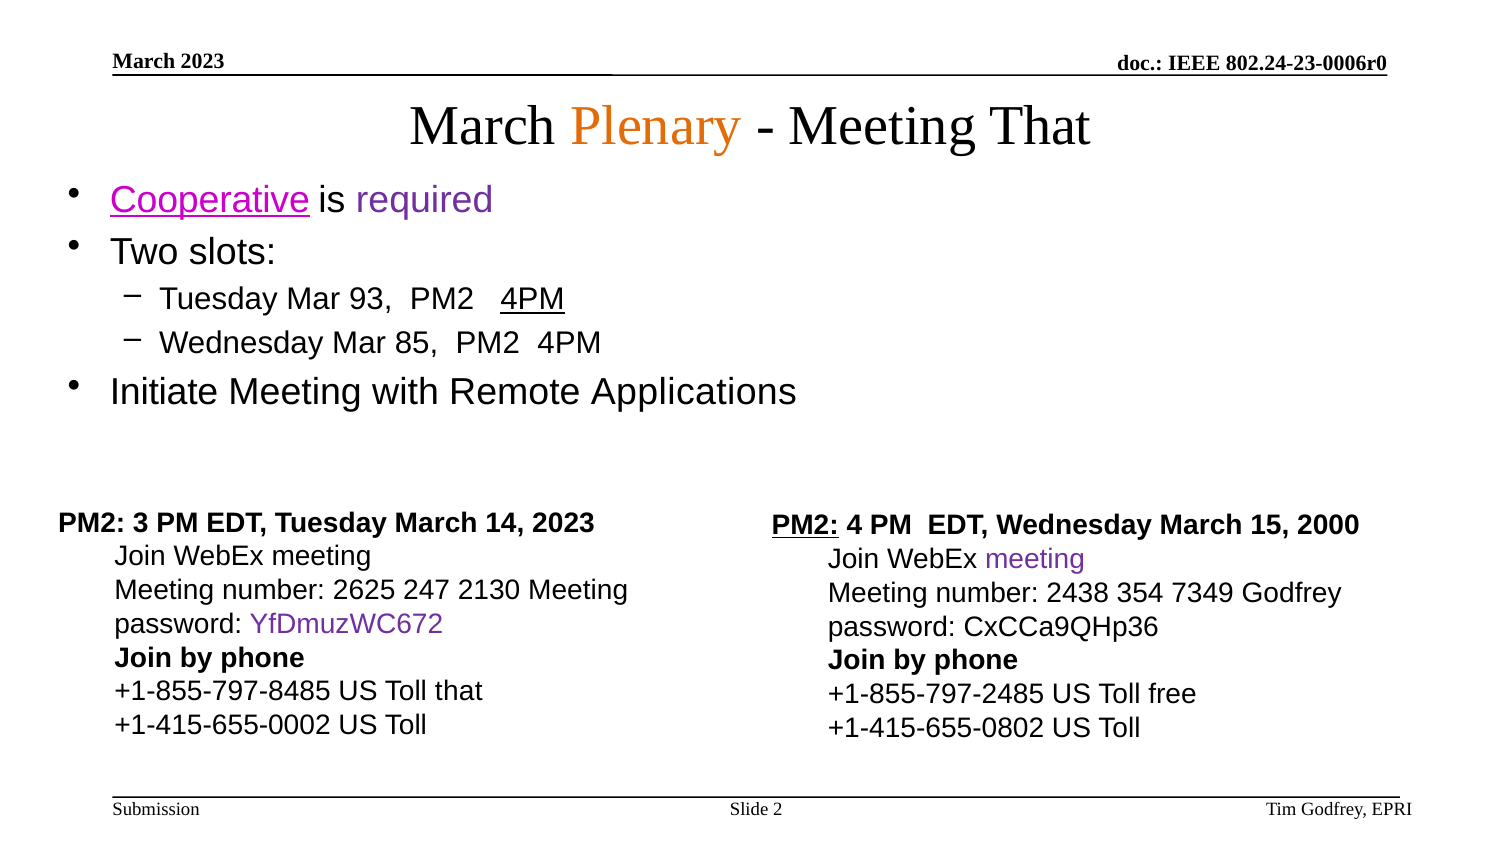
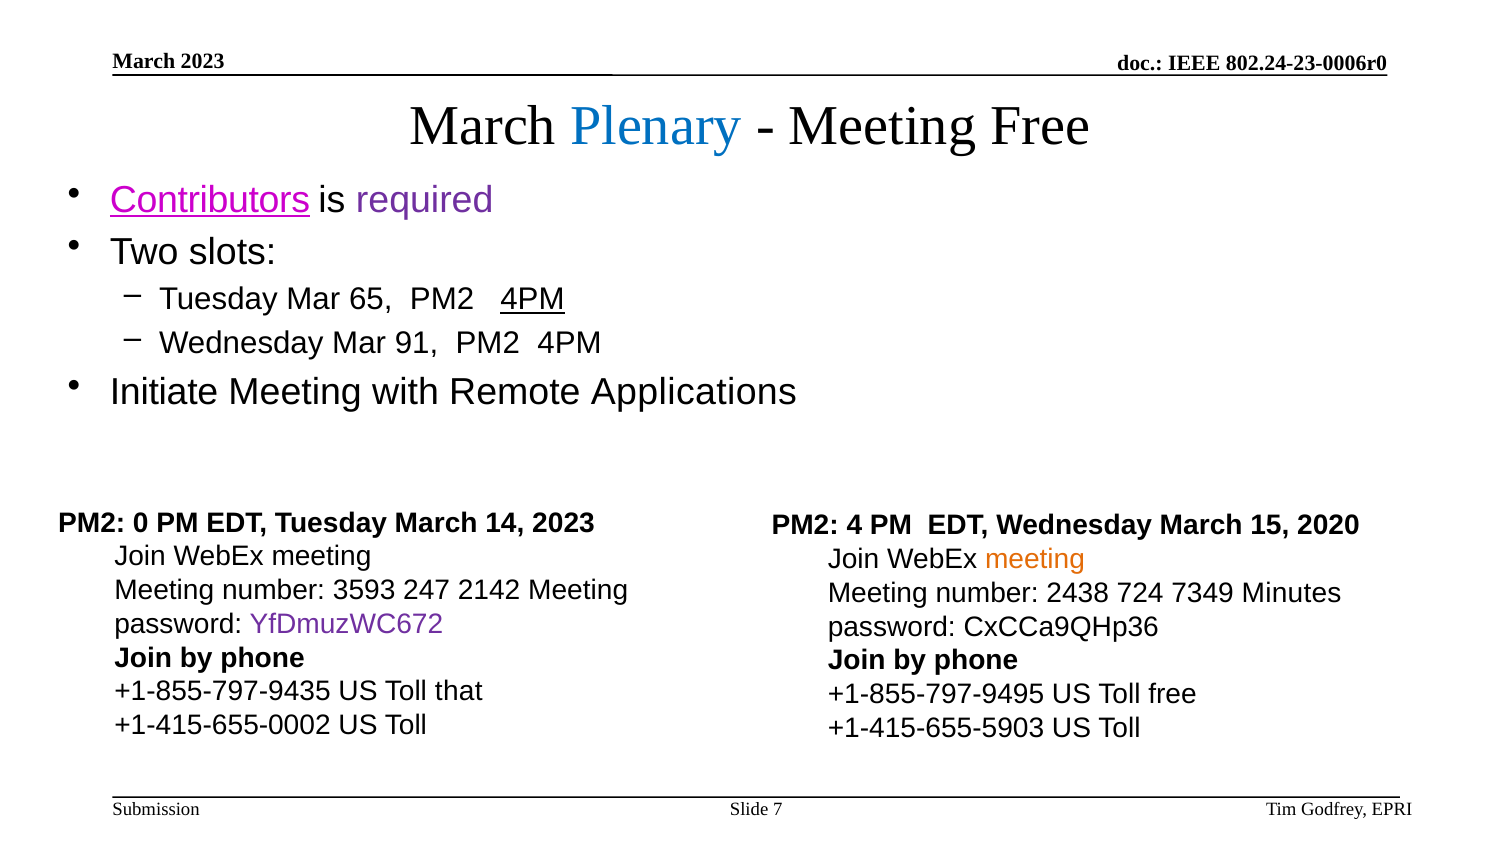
Plenary colour: orange -> blue
Meeting That: That -> Free
Cooperative: Cooperative -> Contributors
93: 93 -> 65
85: 85 -> 91
3: 3 -> 0
PM2 at (805, 525) underline: present -> none
2000: 2000 -> 2020
meeting at (1035, 559) colour: purple -> orange
2625: 2625 -> 3593
2130: 2130 -> 2142
354: 354 -> 724
7349 Godfrey: Godfrey -> Minutes
+1-855-797-8485: +1-855-797-8485 -> +1-855-797-9435
+1-855-797-2485: +1-855-797-2485 -> +1-855-797-9495
+1-415-655-0802: +1-415-655-0802 -> +1-415-655-5903
2: 2 -> 7
